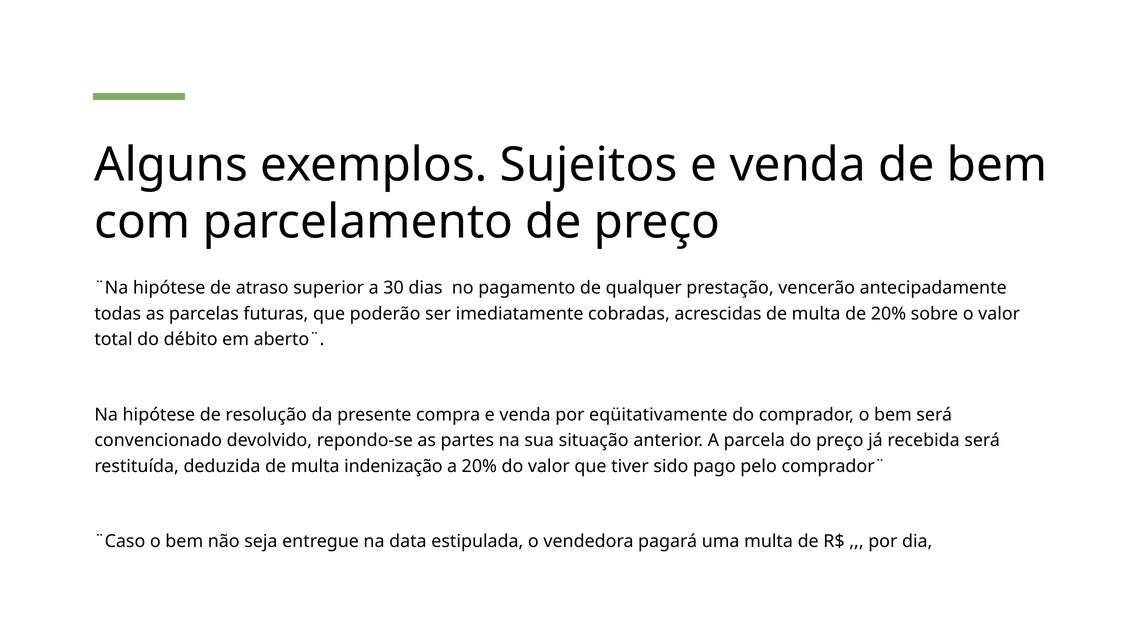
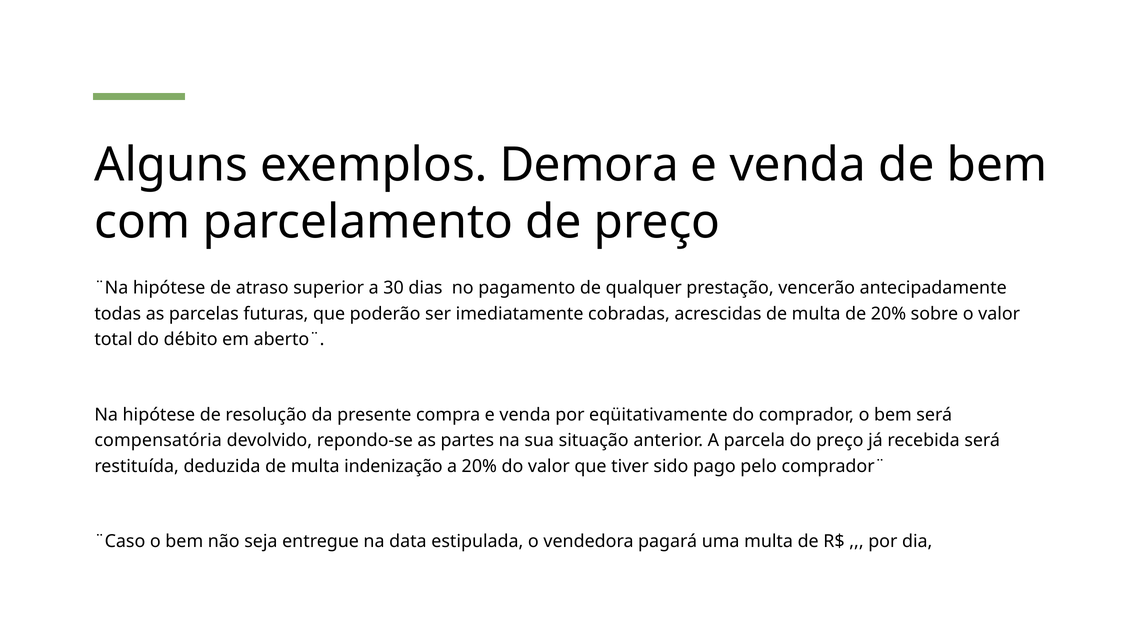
Sujeitos: Sujeitos -> Demora
convencionado: convencionado -> compensatória
